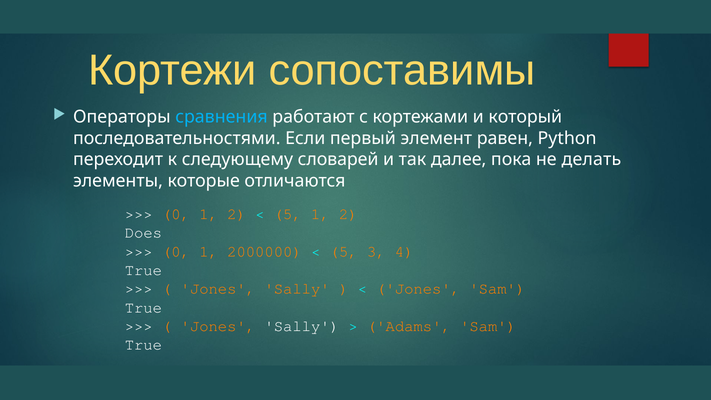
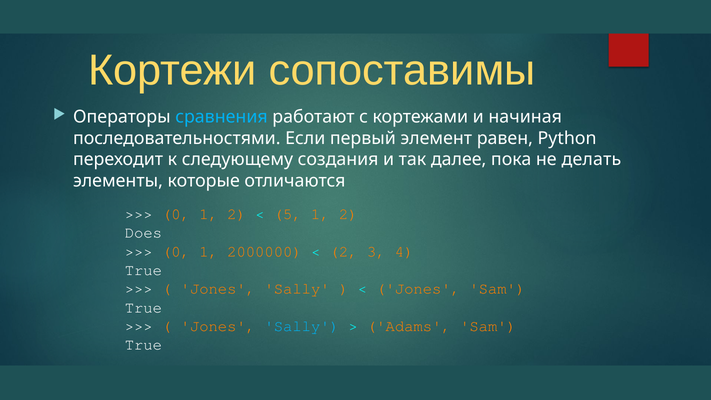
который: который -> начиная
словарей: словарей -> создания
5 at (344, 251): 5 -> 2
Sally at (302, 326) colour: white -> light blue
